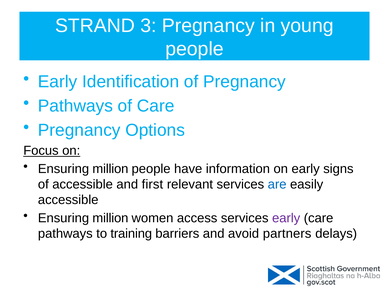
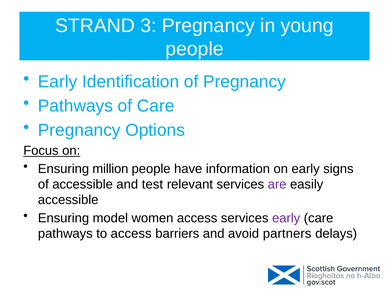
first: first -> test
are colour: blue -> purple
million at (110, 218): million -> model
to training: training -> access
